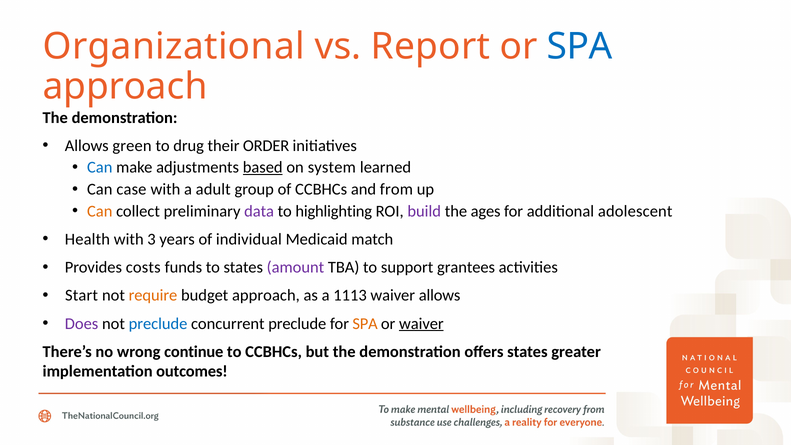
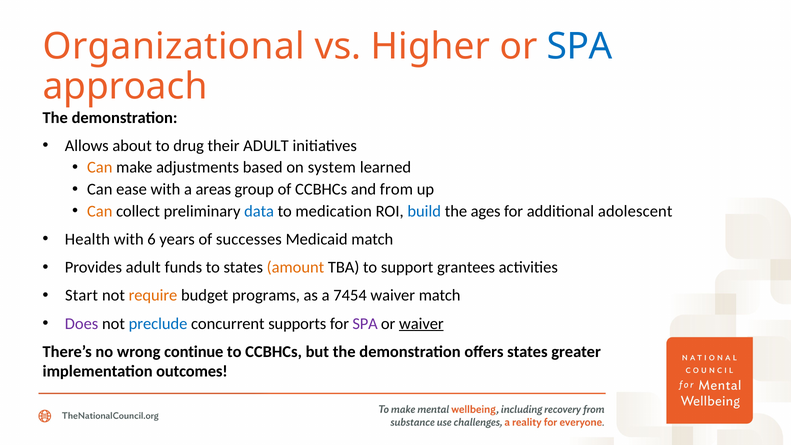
Report: Report -> Higher
green: green -> about
their ORDER: ORDER -> ADULT
Can at (100, 167) colour: blue -> orange
based underline: present -> none
case: case -> ease
adult: adult -> areas
data colour: purple -> blue
highlighting: highlighting -> medication
build colour: purple -> blue
3: 3 -> 6
individual: individual -> successes
Provides costs: costs -> adult
amount colour: purple -> orange
budget approach: approach -> programs
1113: 1113 -> 7454
waiver allows: allows -> match
concurrent preclude: preclude -> supports
SPA at (365, 324) colour: orange -> purple
